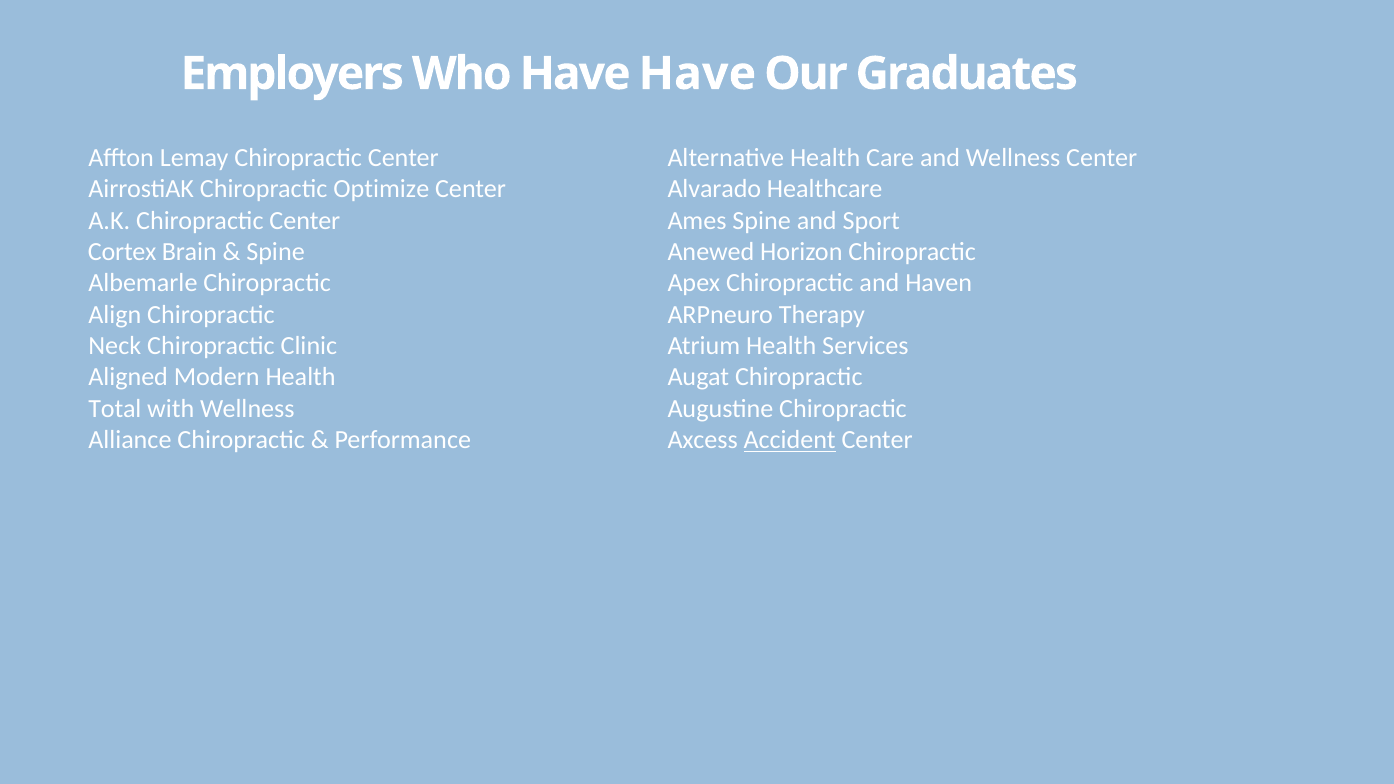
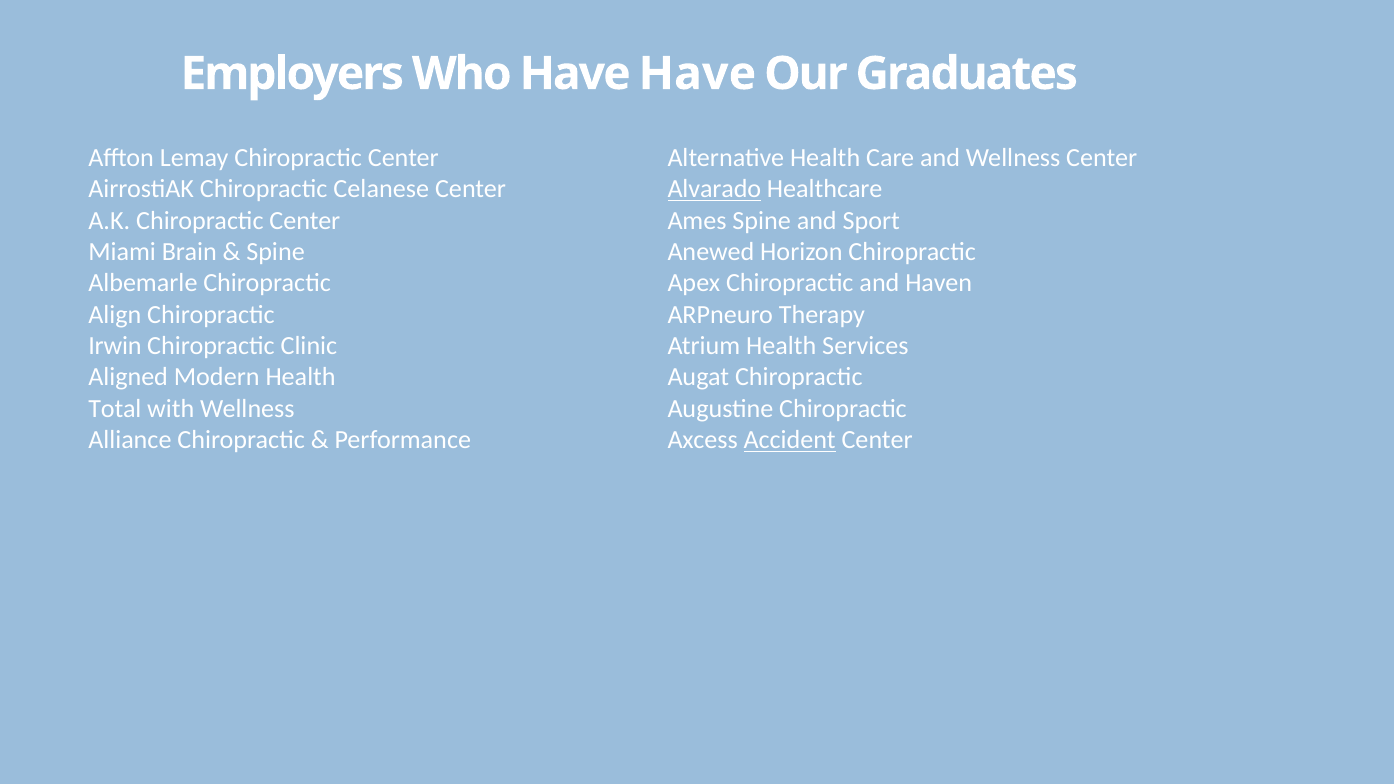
Optimize: Optimize -> Celanese
Alvarado underline: none -> present
Cortex: Cortex -> Miami
Neck: Neck -> Irwin
